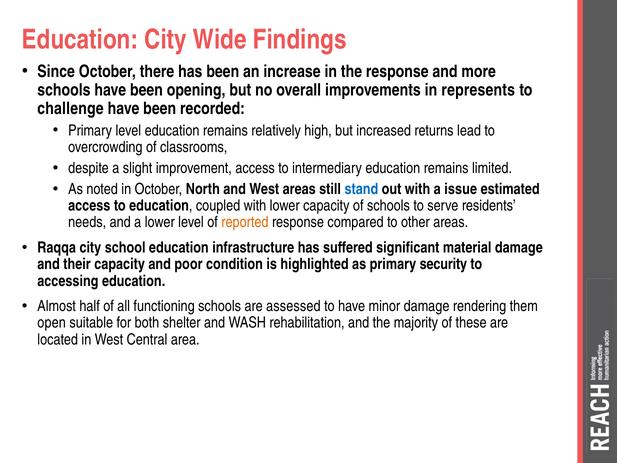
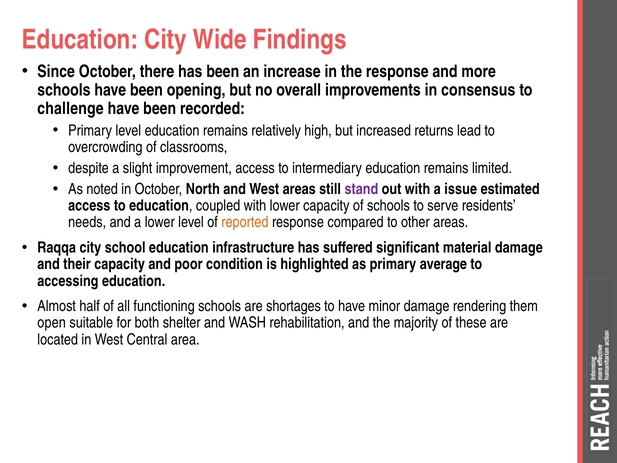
represents: represents -> consensus
stand colour: blue -> purple
security: security -> average
assessed: assessed -> shortages
